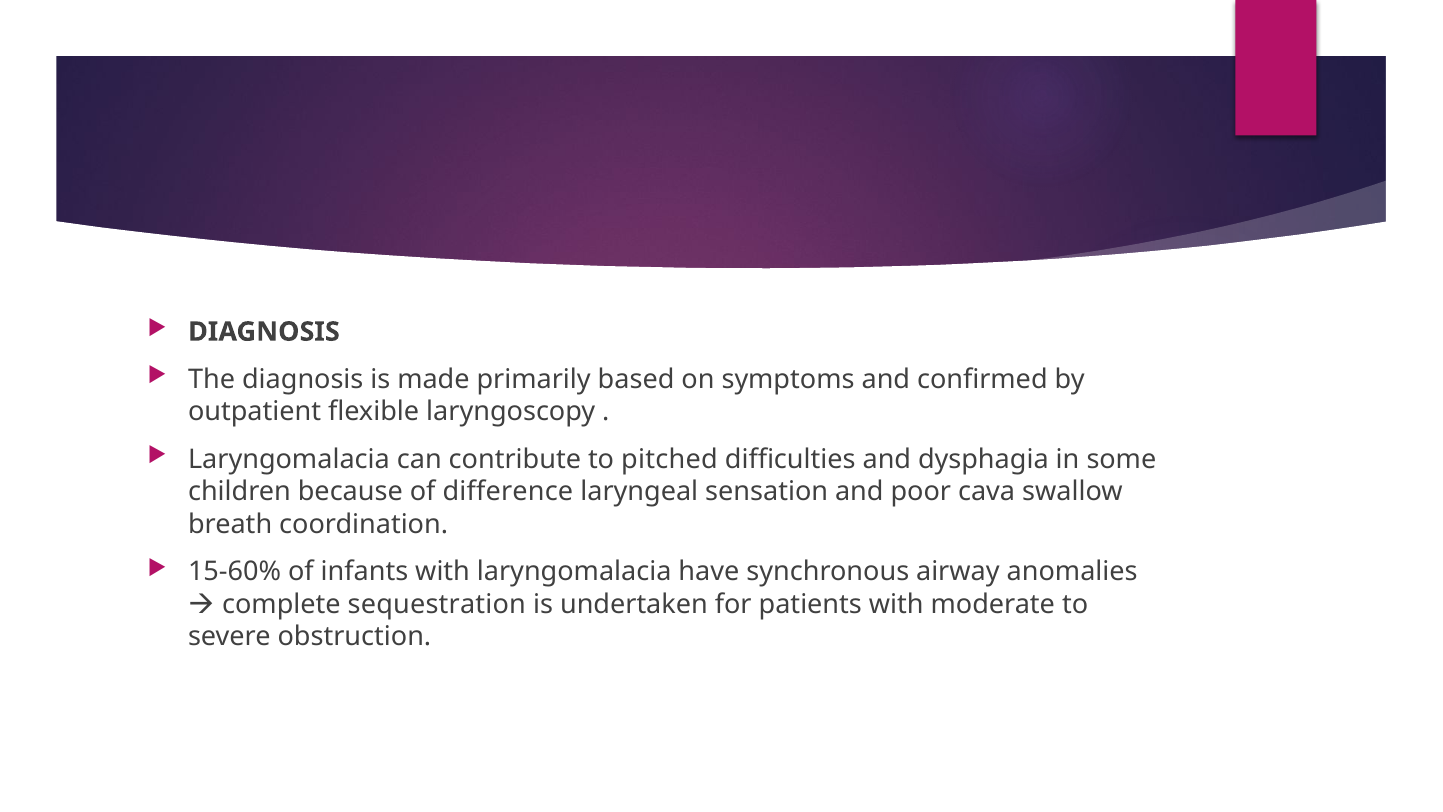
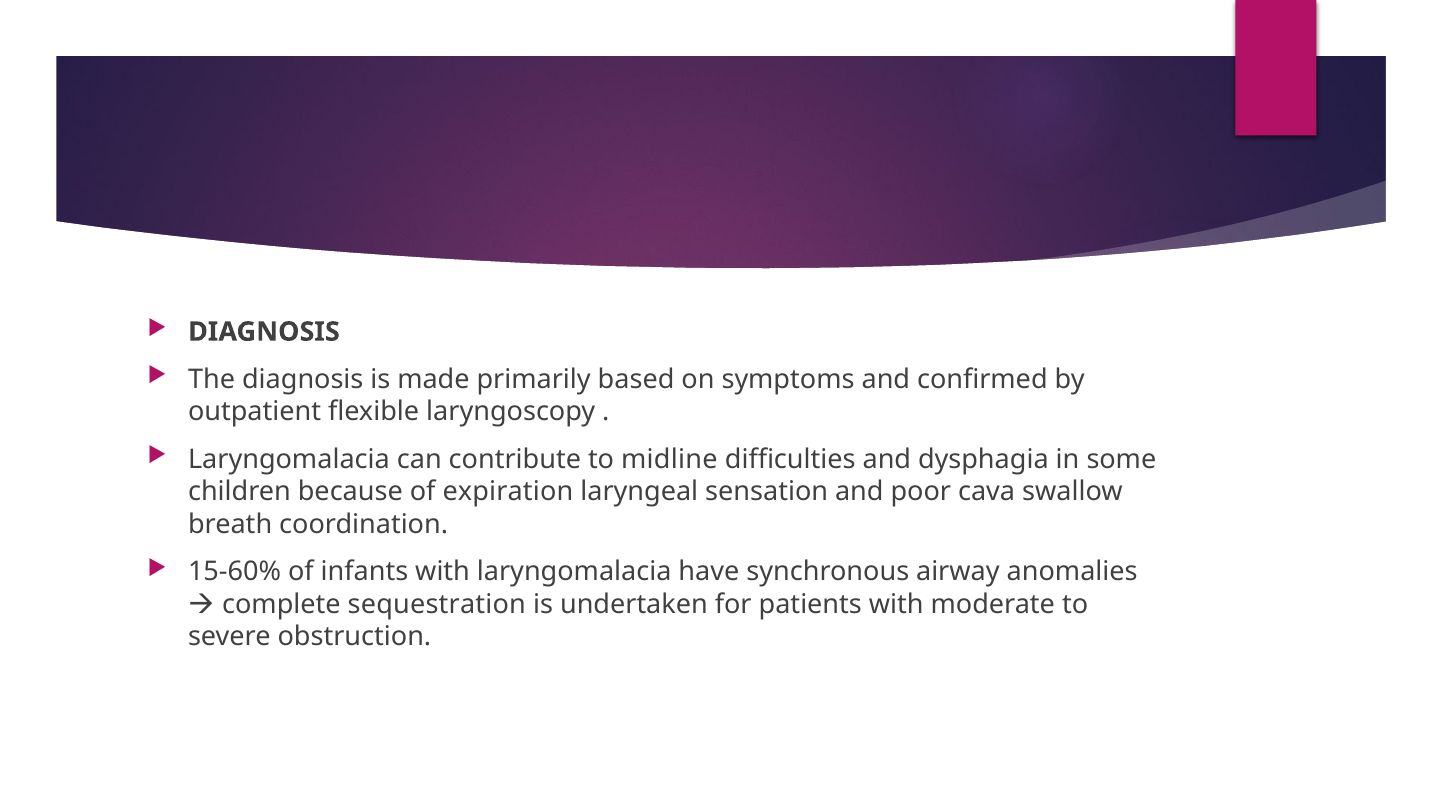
pitched: pitched -> midline
difference: difference -> expiration
